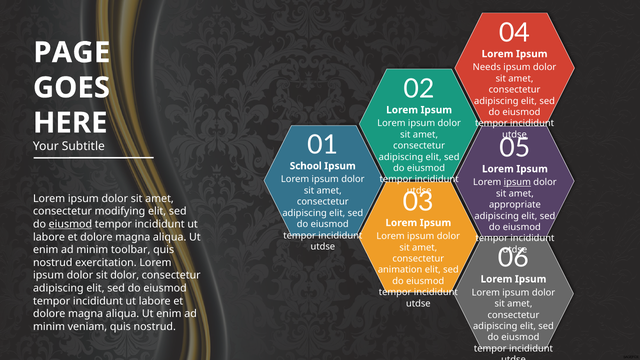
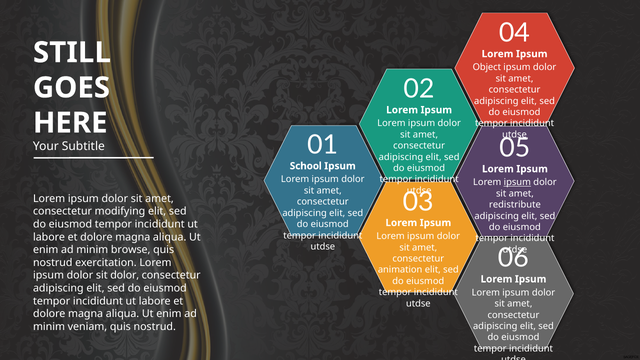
PAGE: PAGE -> STILL
Needs: Needs -> Object
appropriate: appropriate -> redistribute
eiusmod at (70, 224) underline: present -> none
toolbar: toolbar -> browse
